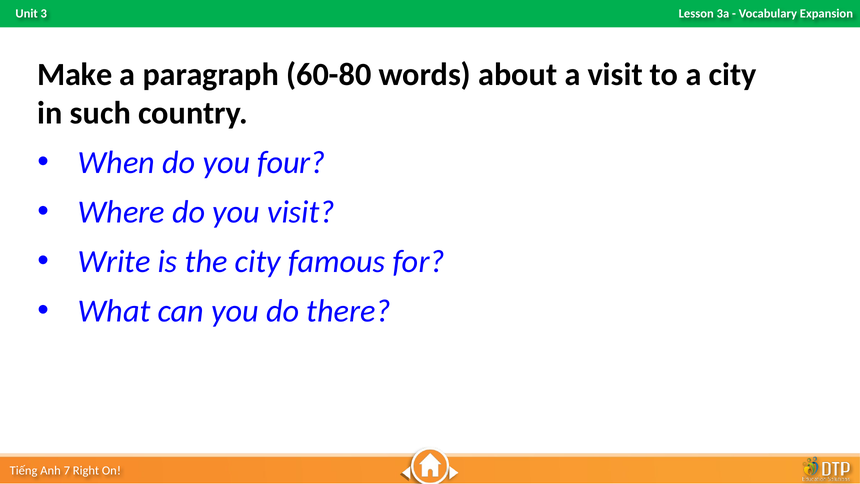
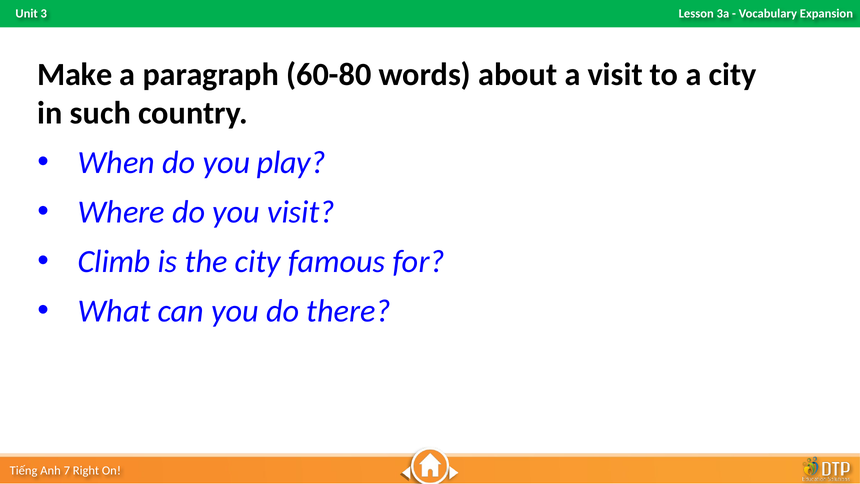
four: four -> play
Write: Write -> Climb
